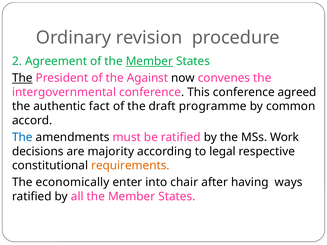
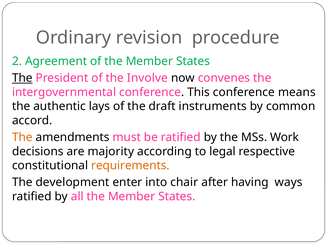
Member at (149, 61) underline: present -> none
Against: Against -> Involve
agreed: agreed -> means
fact: fact -> lays
programme: programme -> instruments
The at (22, 137) colour: blue -> orange
economically: economically -> development
